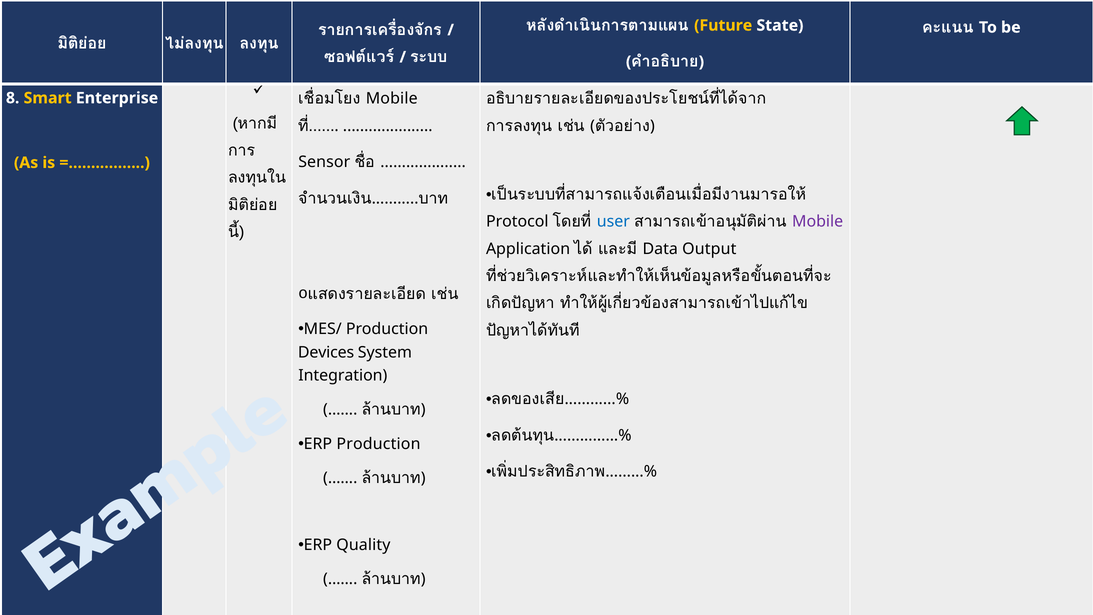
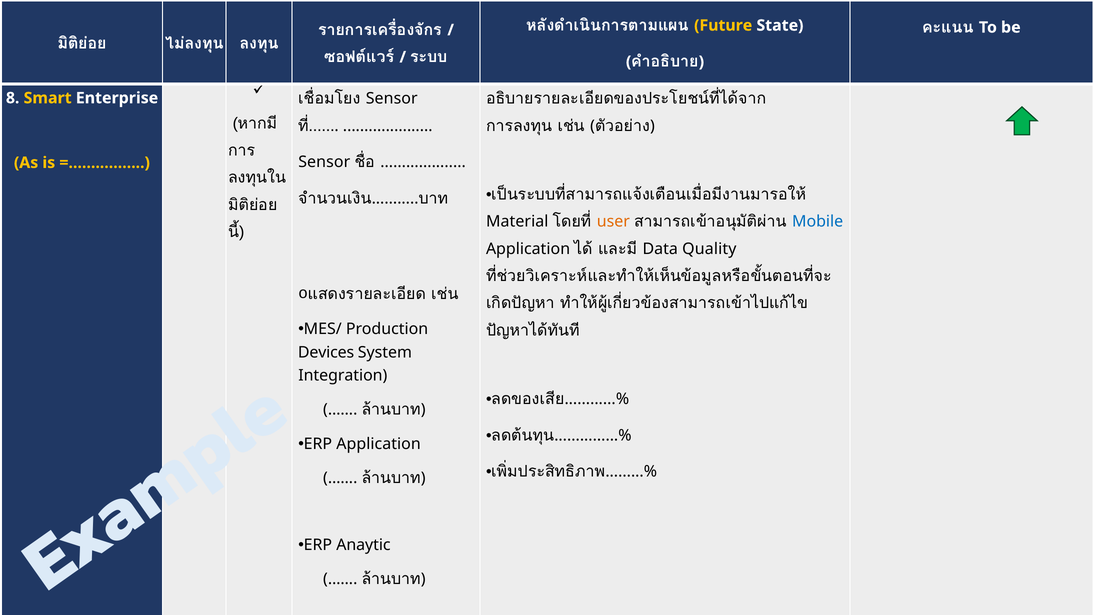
Mobile at (392, 99): Mobile -> Sensor
Protocol: Protocol -> Material
user colour: blue -> orange
Mobile at (818, 222) colour: purple -> blue
Output: Output -> Quality
ERP Production: Production -> Application
Quality: Quality -> Anaytic
